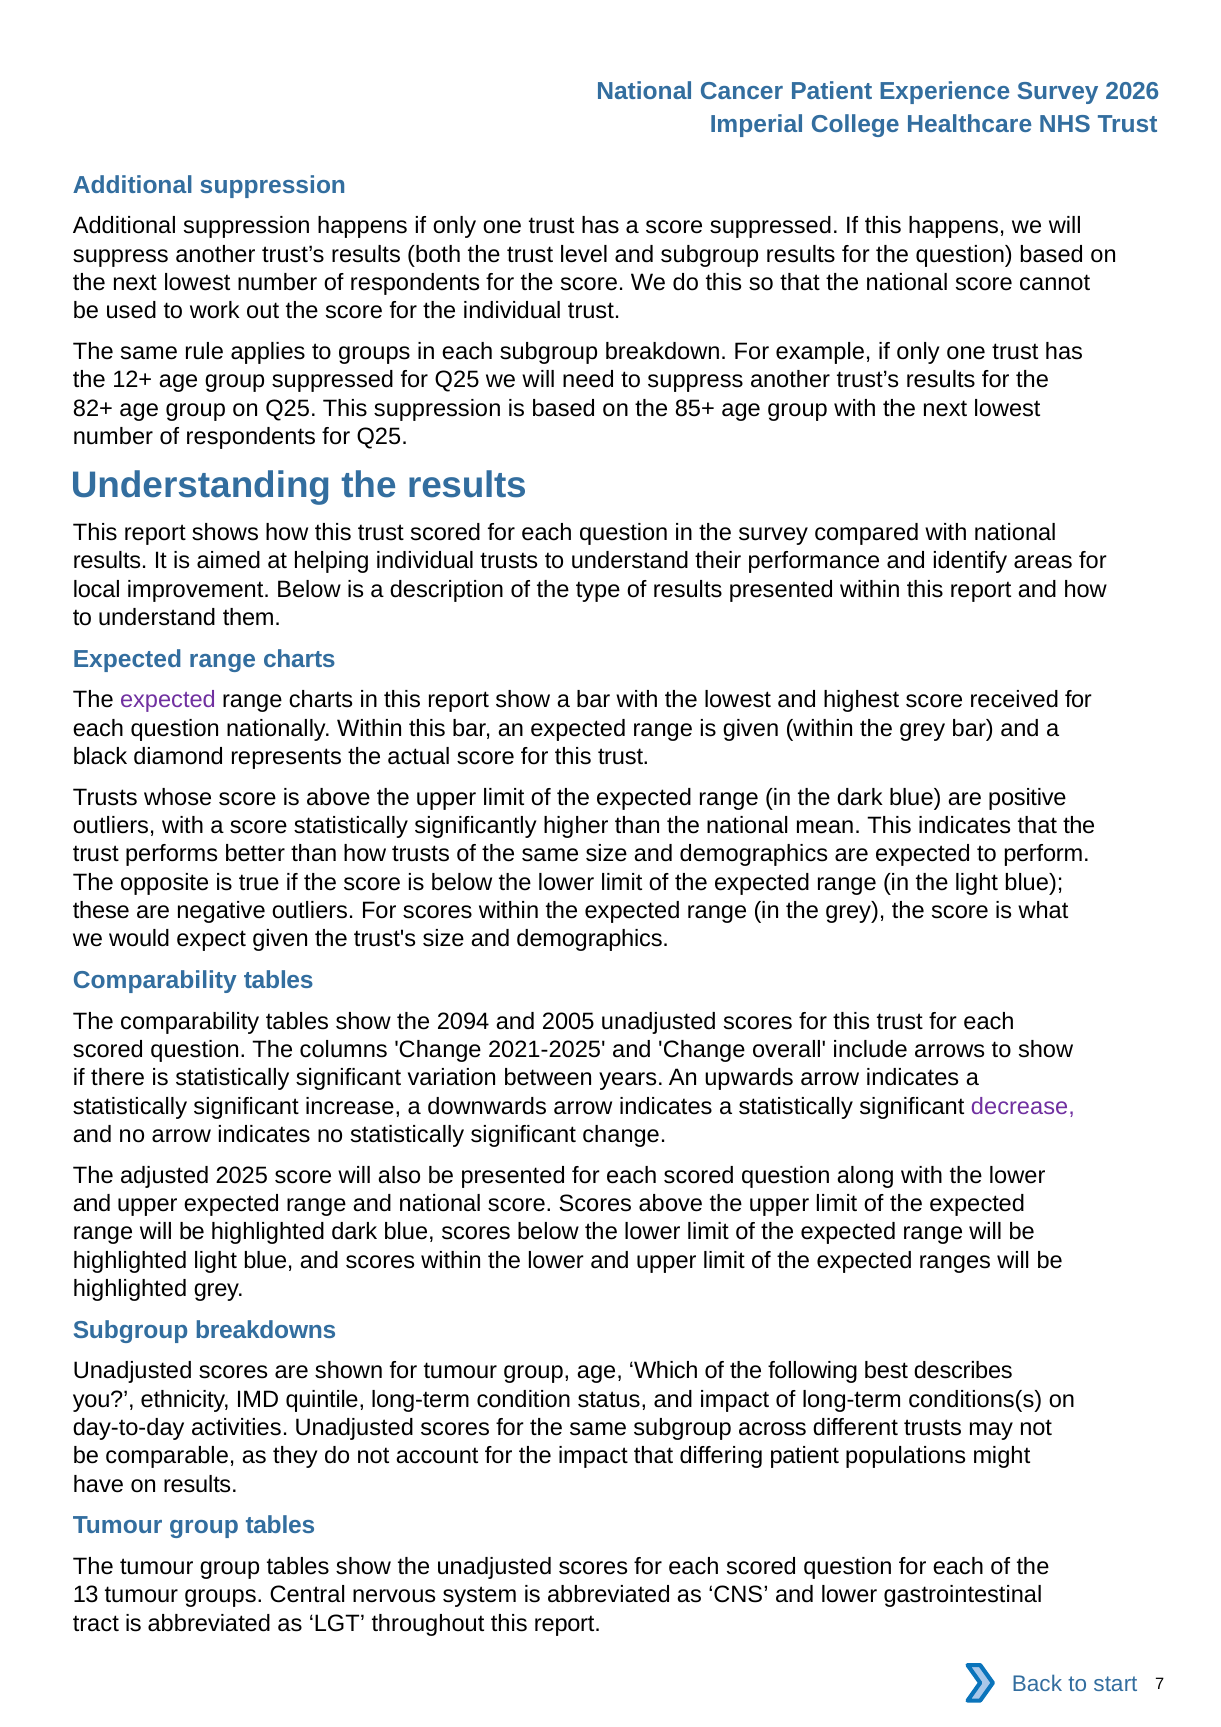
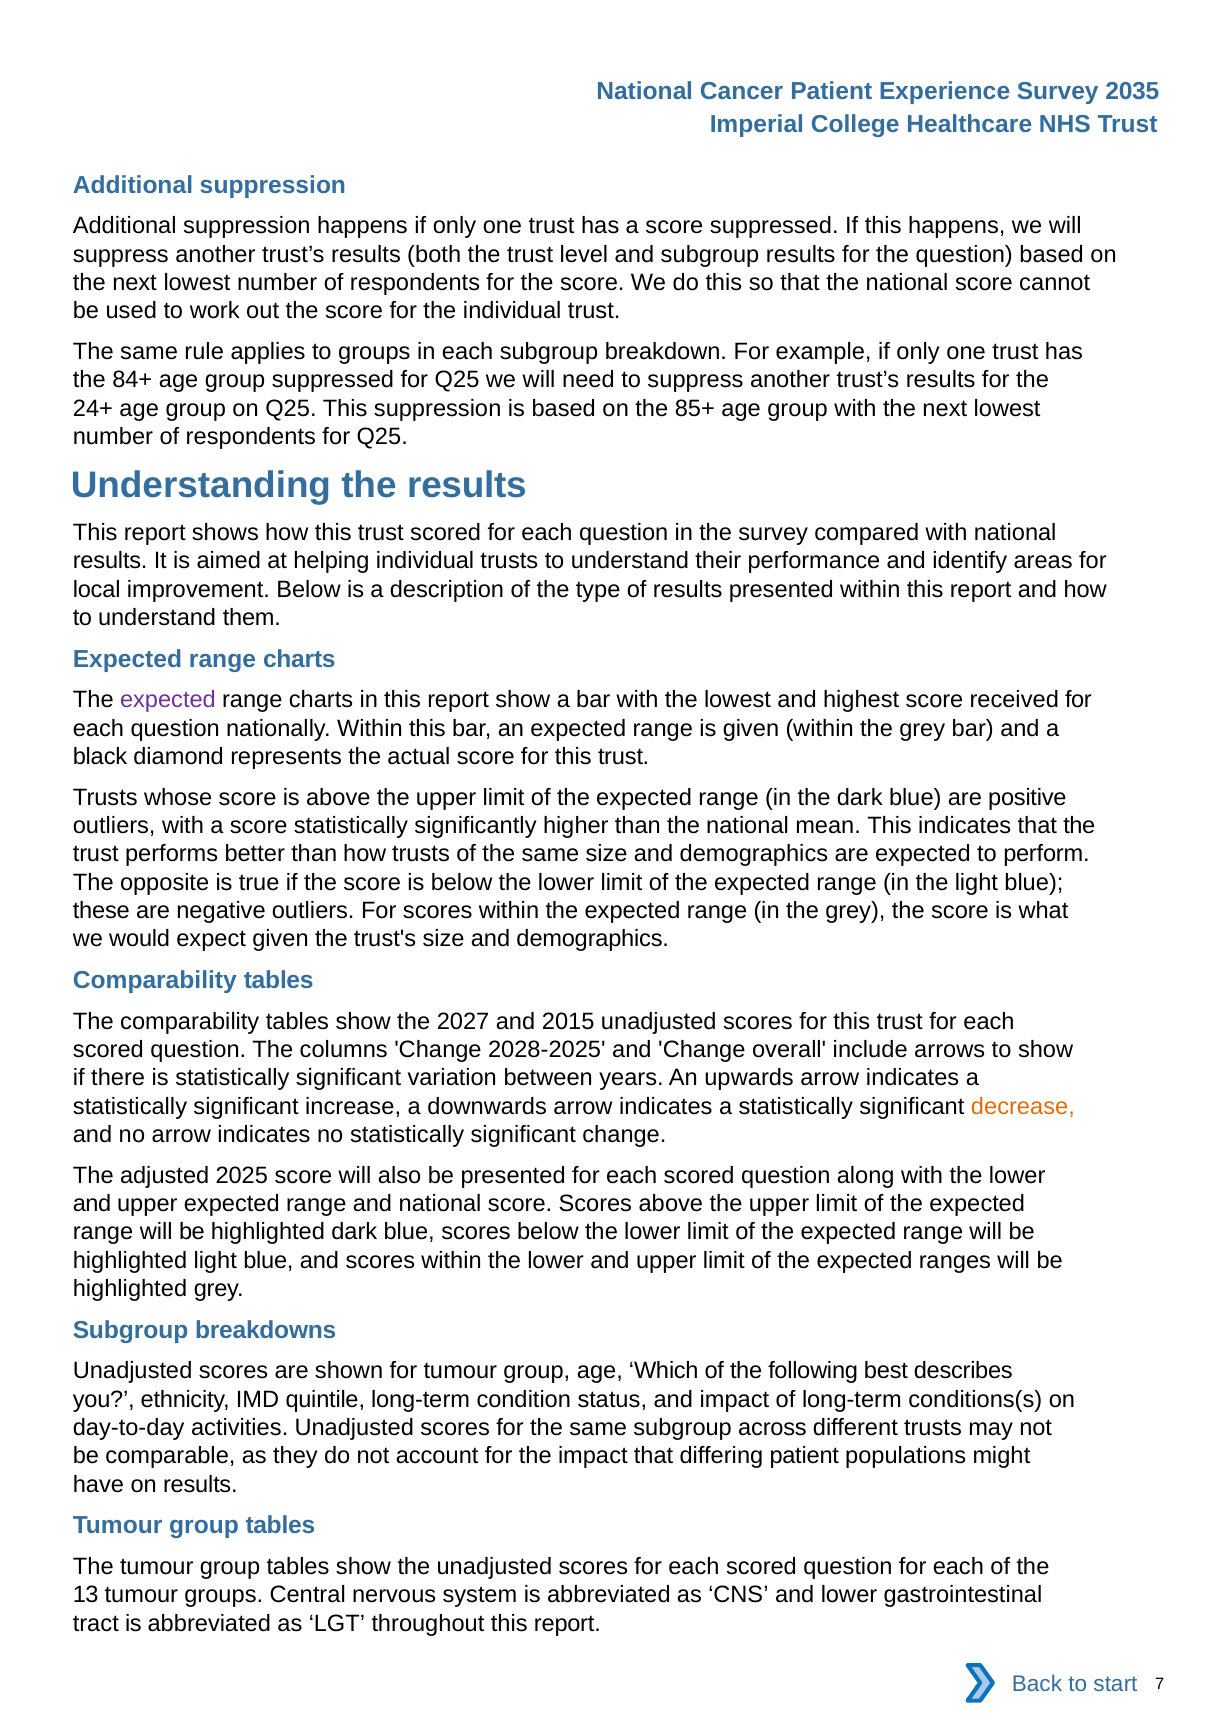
2026: 2026 -> 2035
12+: 12+ -> 84+
82+: 82+ -> 24+
2094: 2094 -> 2027
2005: 2005 -> 2015
2021-2025: 2021-2025 -> 2028-2025
decrease colour: purple -> orange
